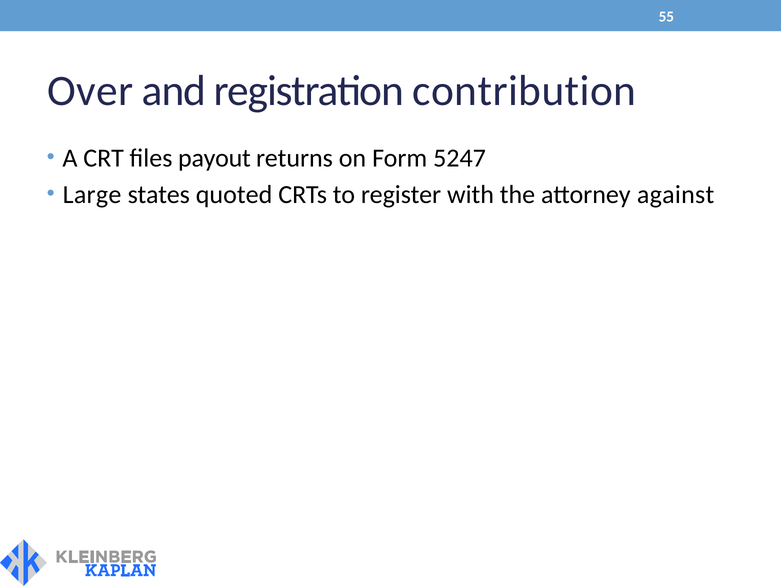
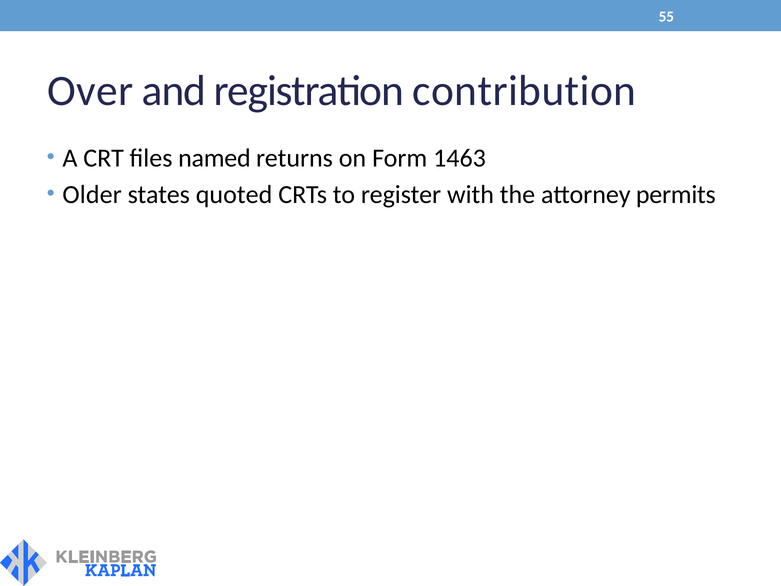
payout: payout -> named
5247: 5247 -> 1463
Large: Large -> Older
against: against -> permits
